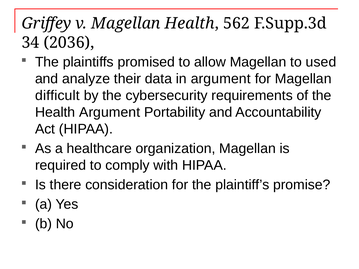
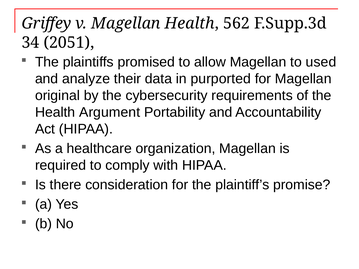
2036: 2036 -> 2051
in argument: argument -> purported
difficult: difficult -> original
